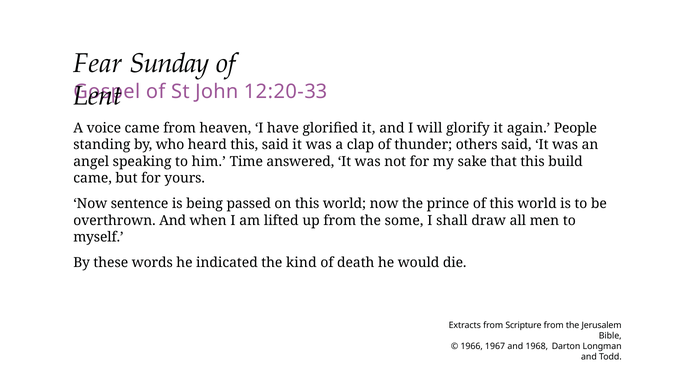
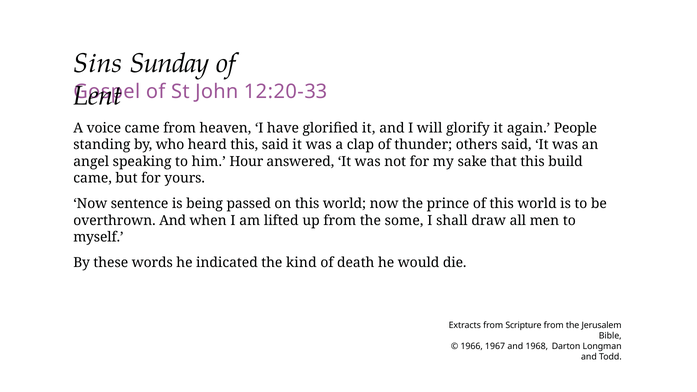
Fear: Fear -> Sins
Time: Time -> Hour
